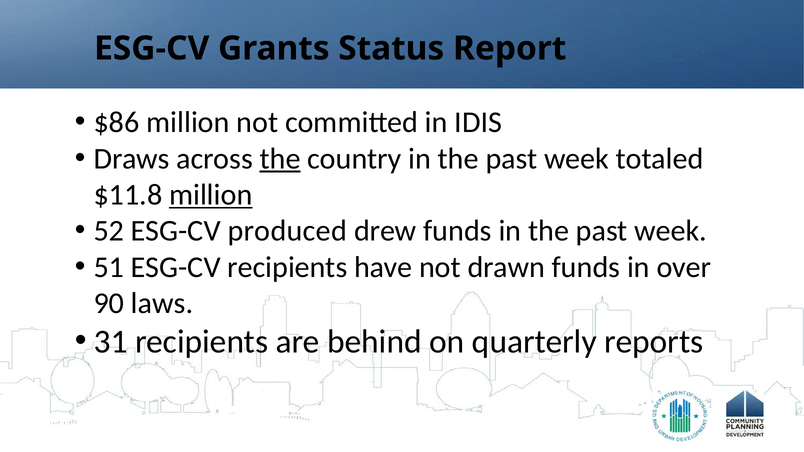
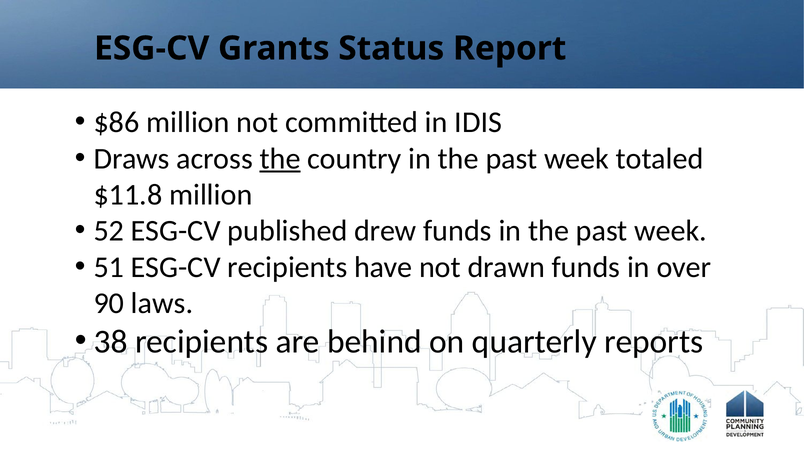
million at (211, 195) underline: present -> none
produced: produced -> published
31: 31 -> 38
